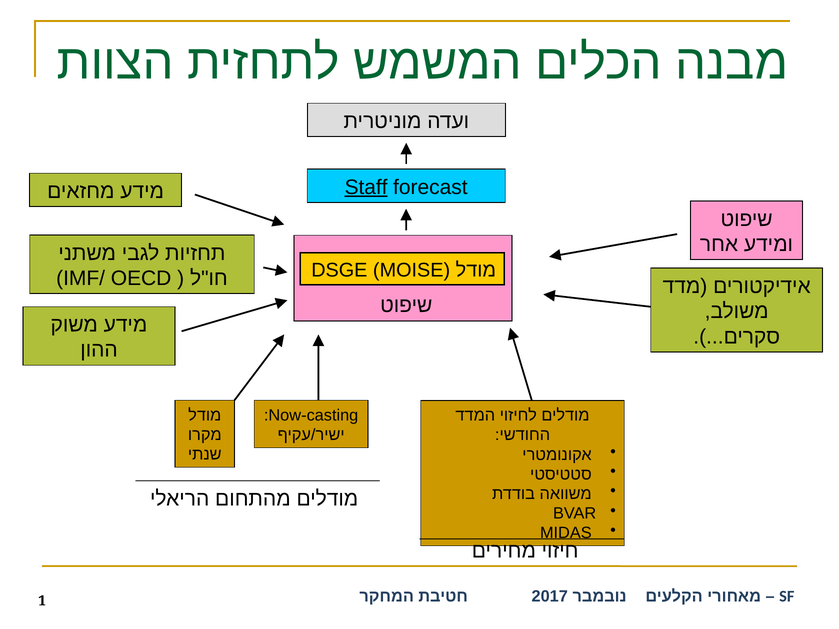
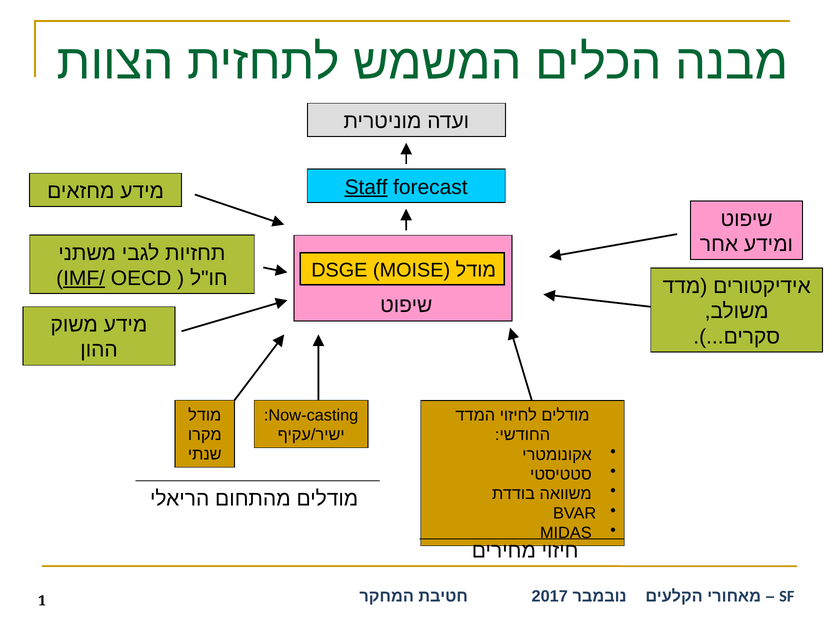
IMF/ underline: none -> present
